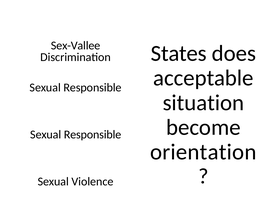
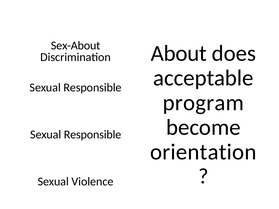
Sex-Vallee: Sex-Vallee -> Sex-About
States: States -> About
situation: situation -> program
